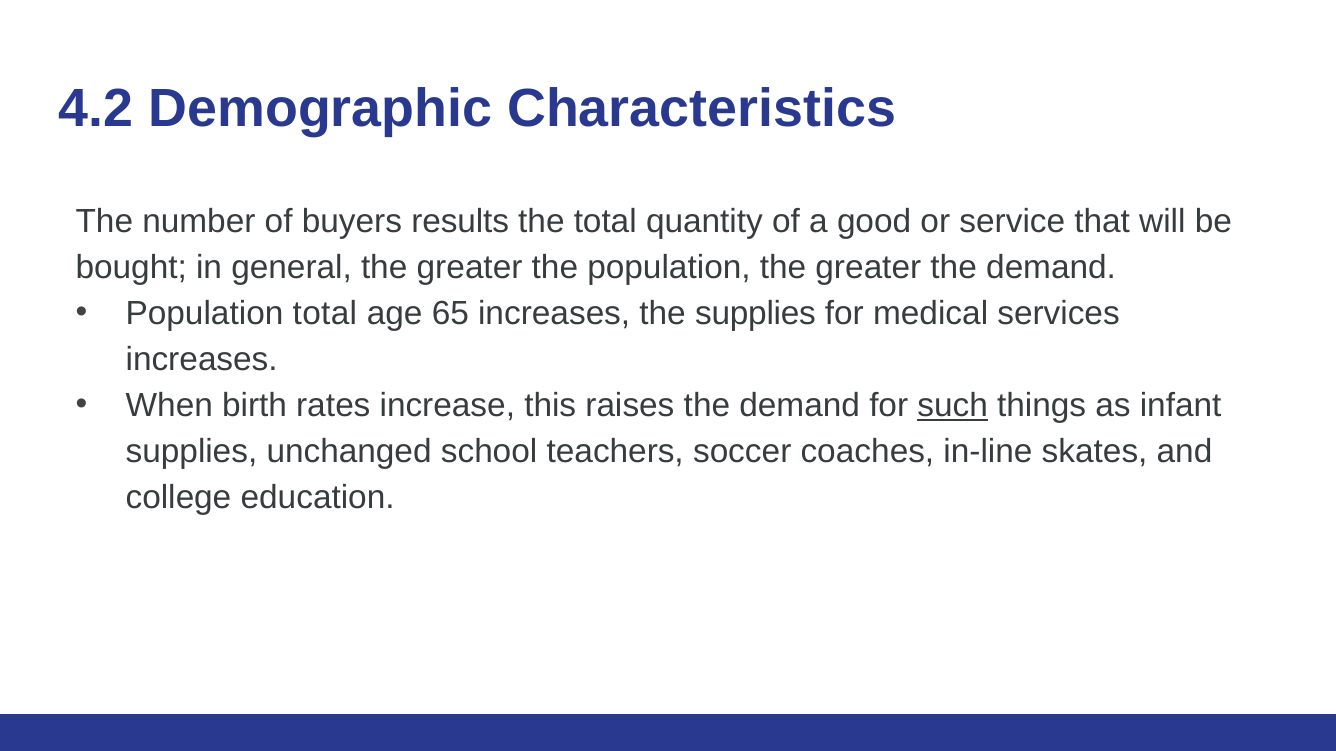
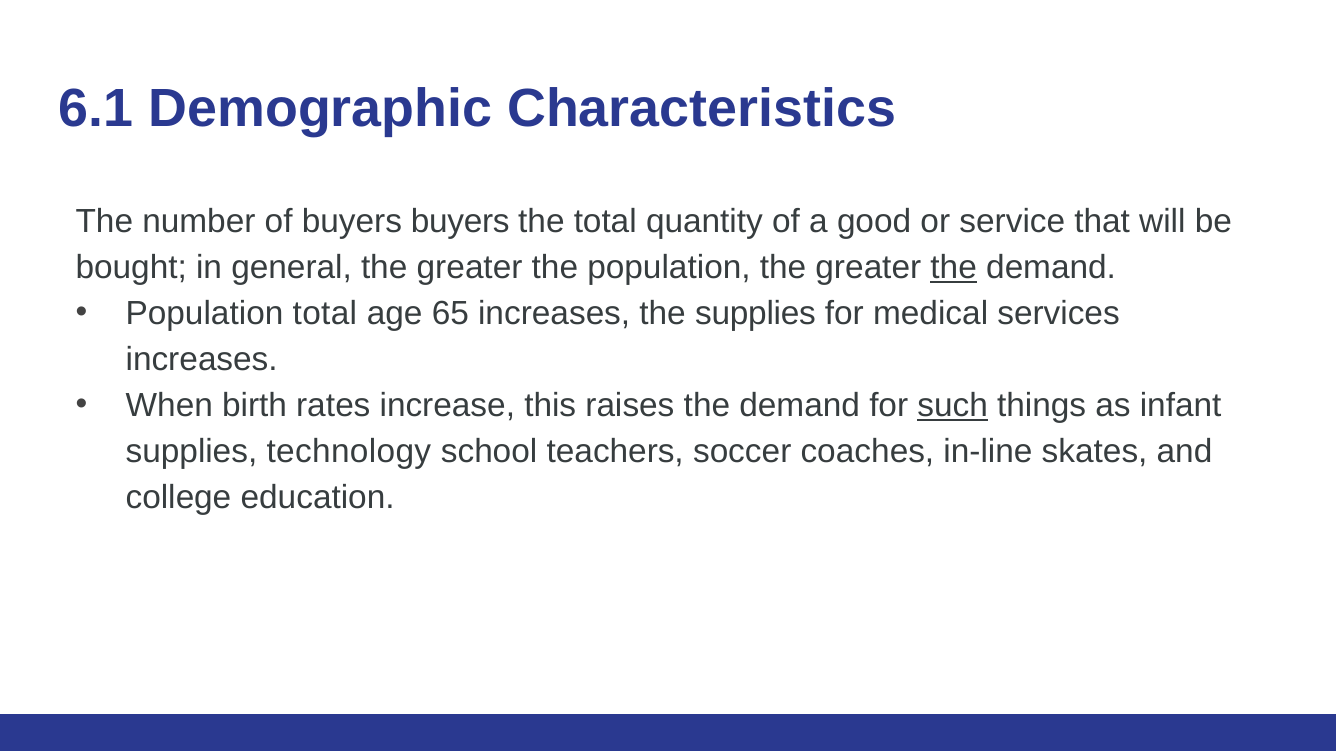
4.2: 4.2 -> 6.1
buyers results: results -> buyers
the at (954, 267) underline: none -> present
unchanged: unchanged -> technology
